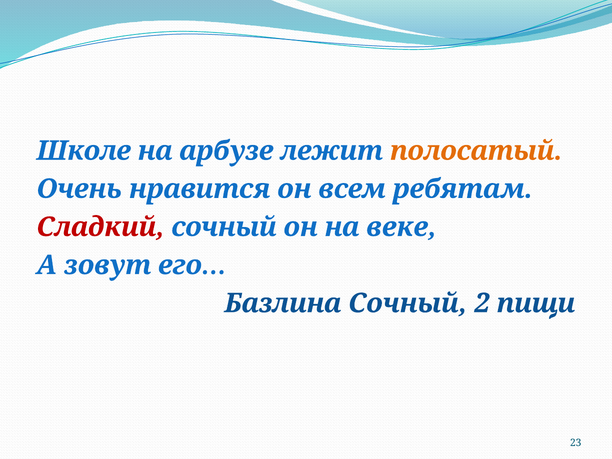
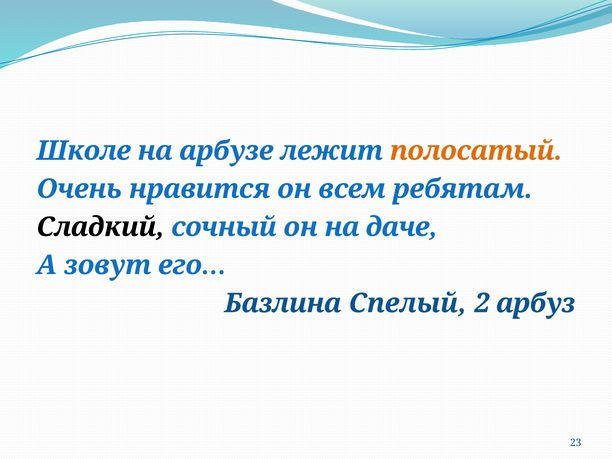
Сладкий colour: red -> black
веке: веке -> даче
Базлина Сочный: Сочный -> Спелый
пищи: пищи -> арбуз
